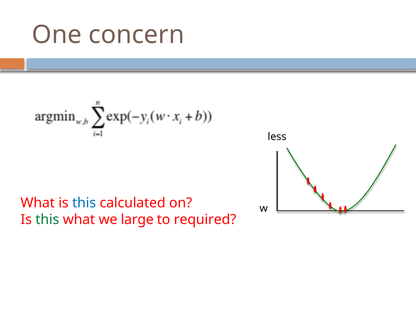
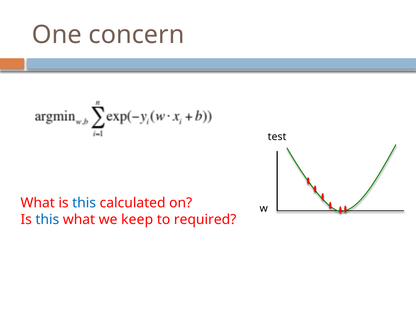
less: less -> test
this at (47, 220) colour: green -> blue
large: large -> keep
